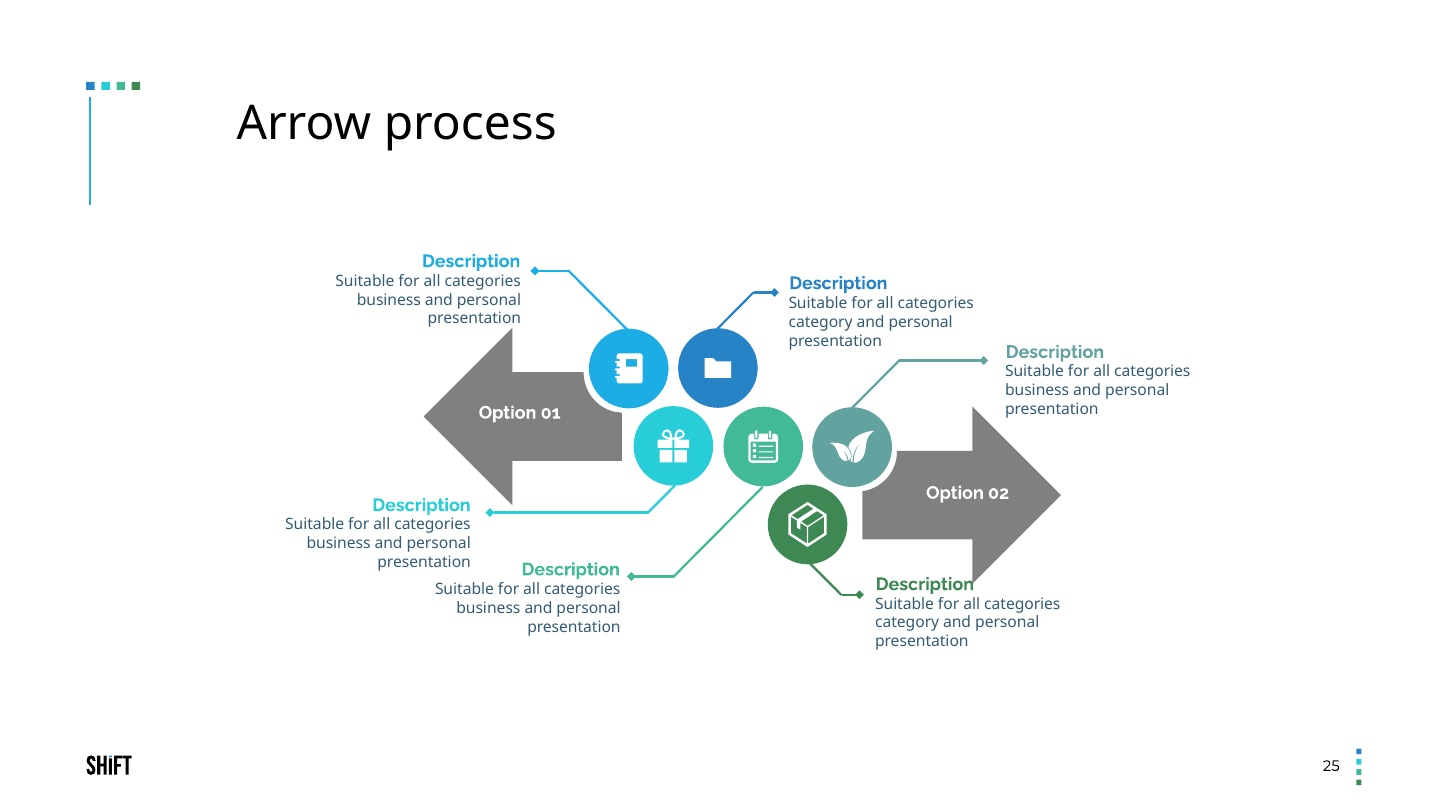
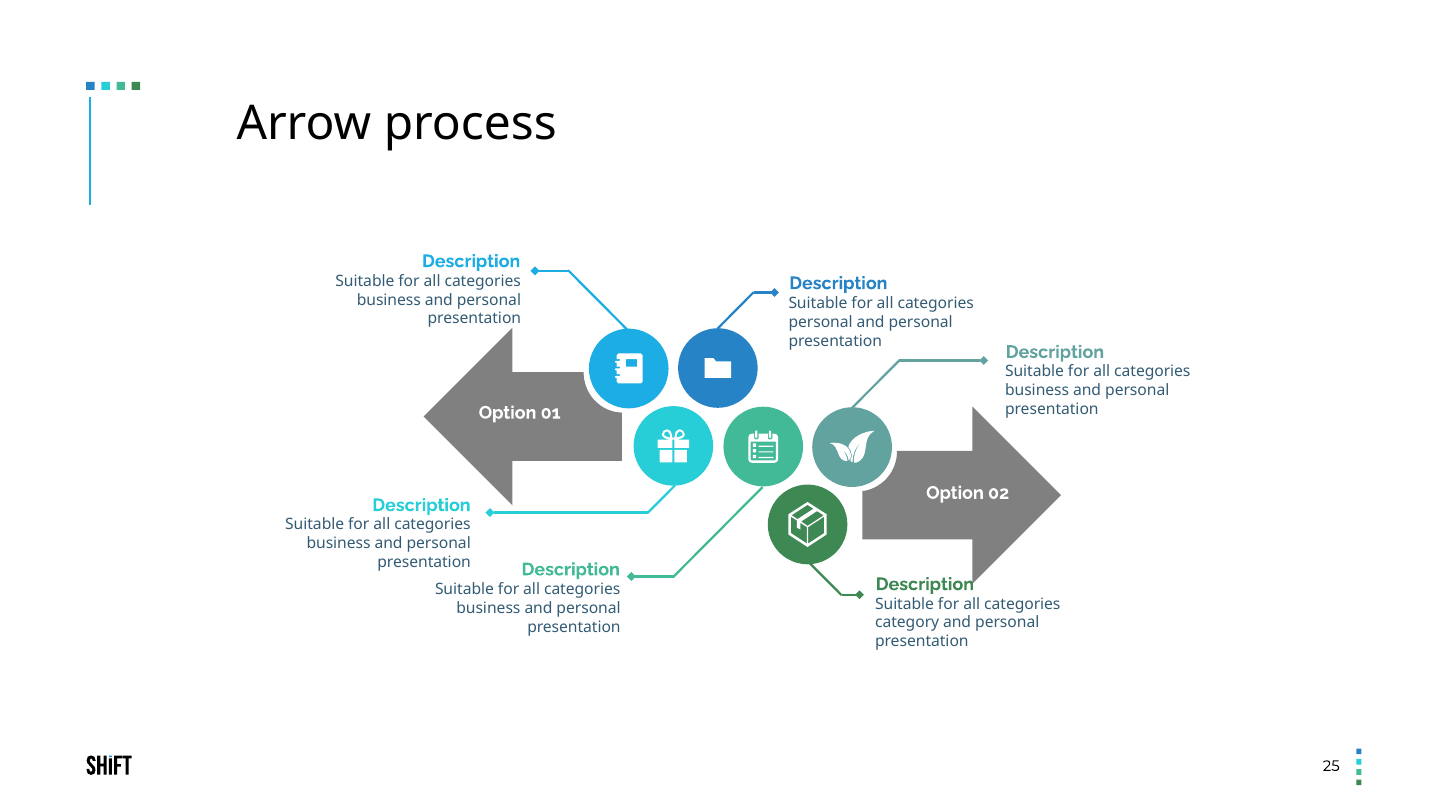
category at (821, 322): category -> personal
